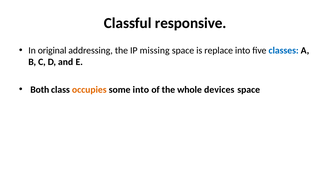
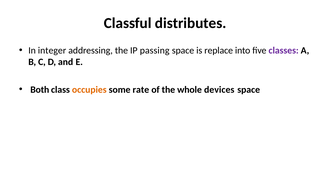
responsive: responsive -> distributes
original: original -> integer
missing: missing -> passing
classes colour: blue -> purple
some into: into -> rate
